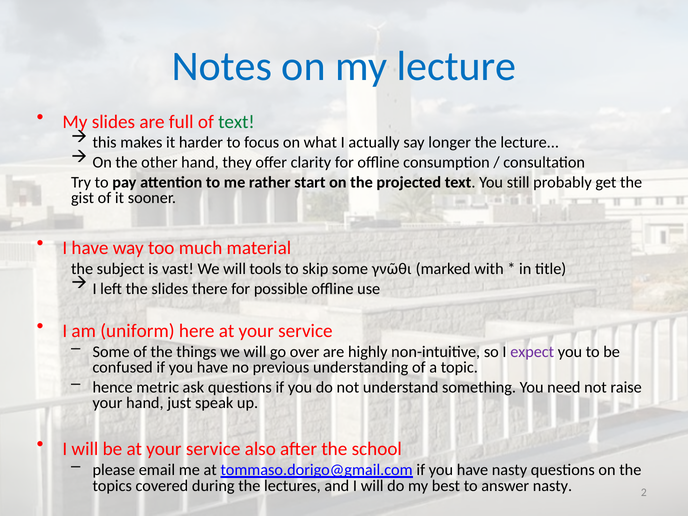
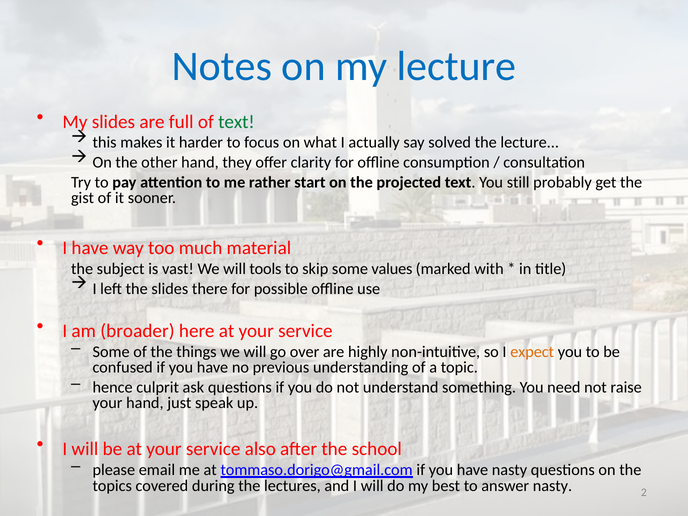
longer: longer -> solved
γνῶθι: γνῶθι -> values
uniform: uniform -> broader
expect colour: purple -> orange
metric: metric -> culprit
